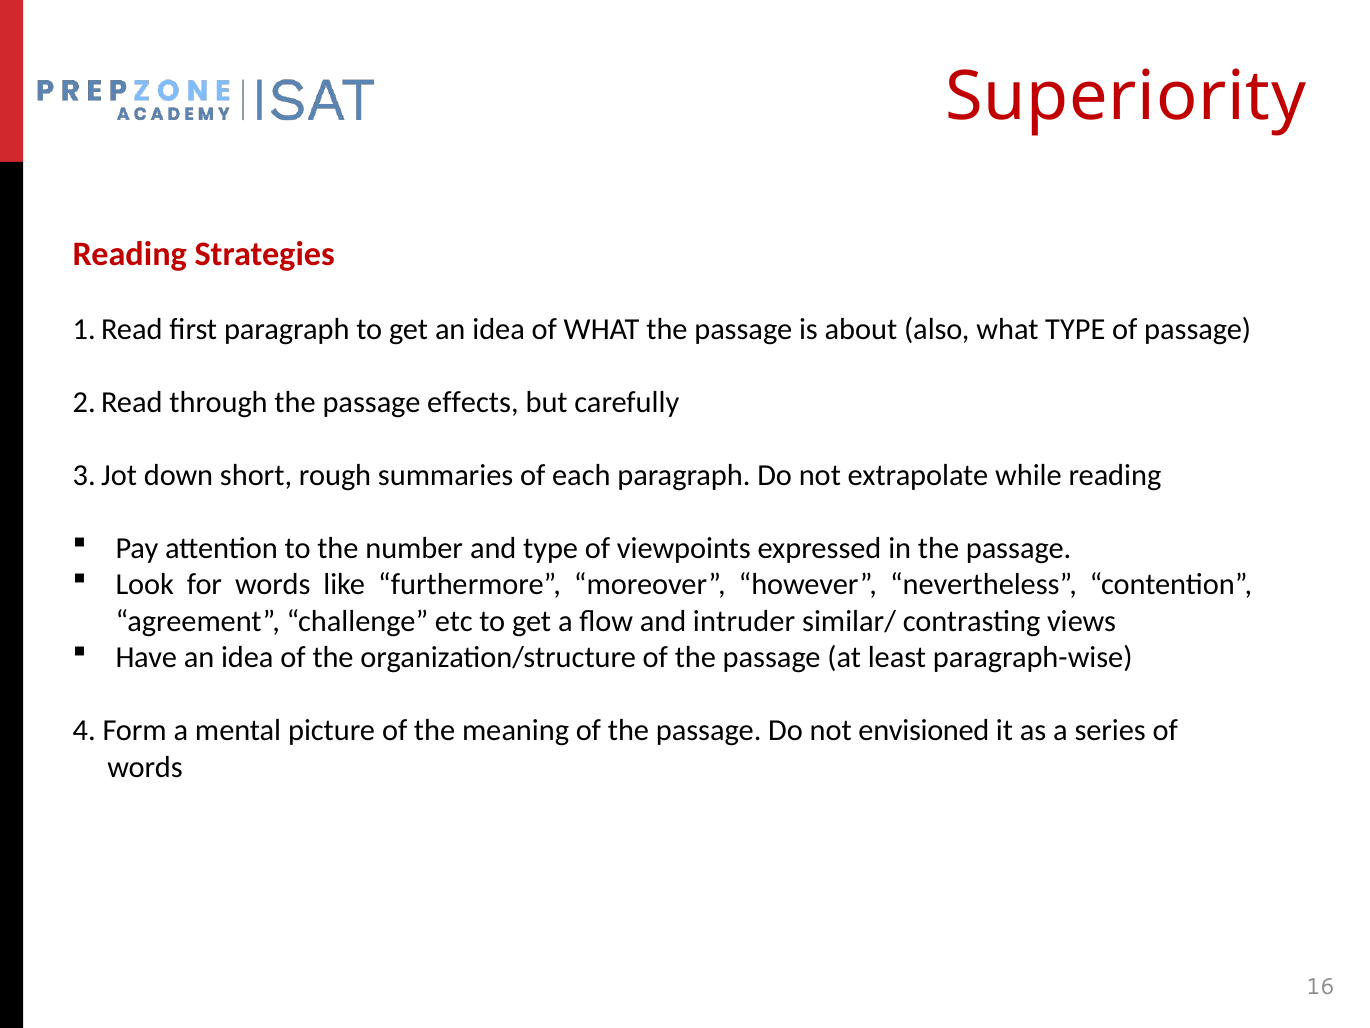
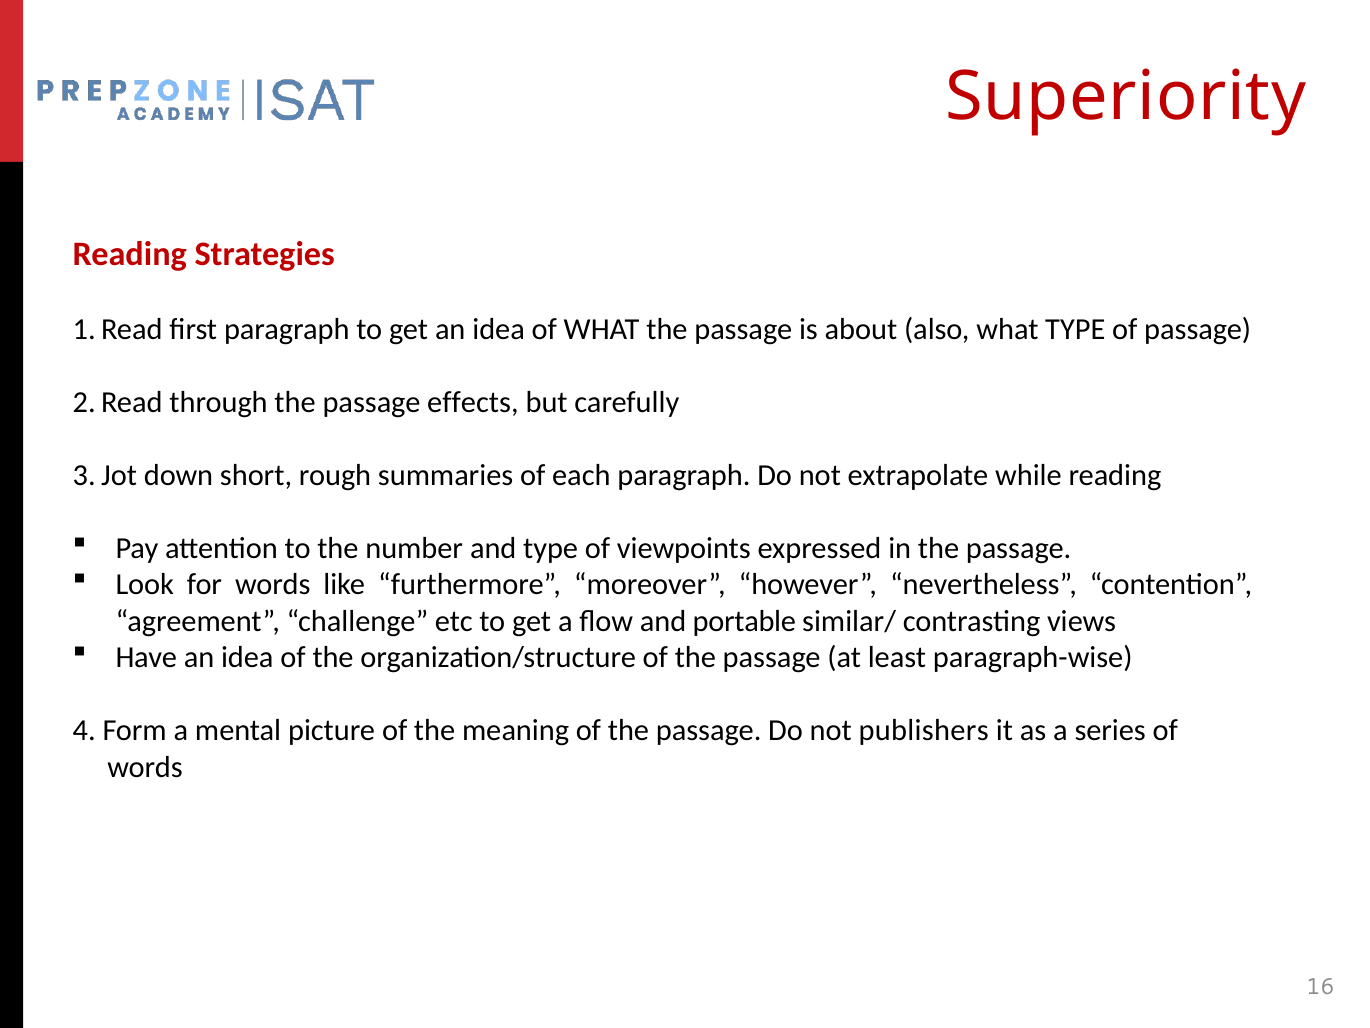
intruder: intruder -> portable
envisioned: envisioned -> publishers
